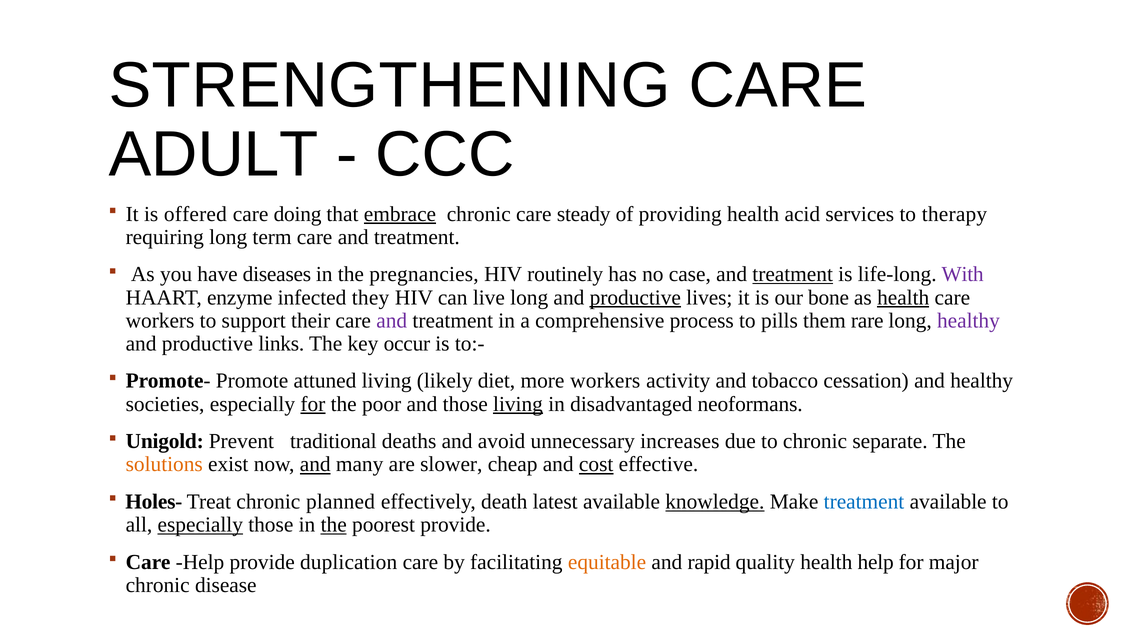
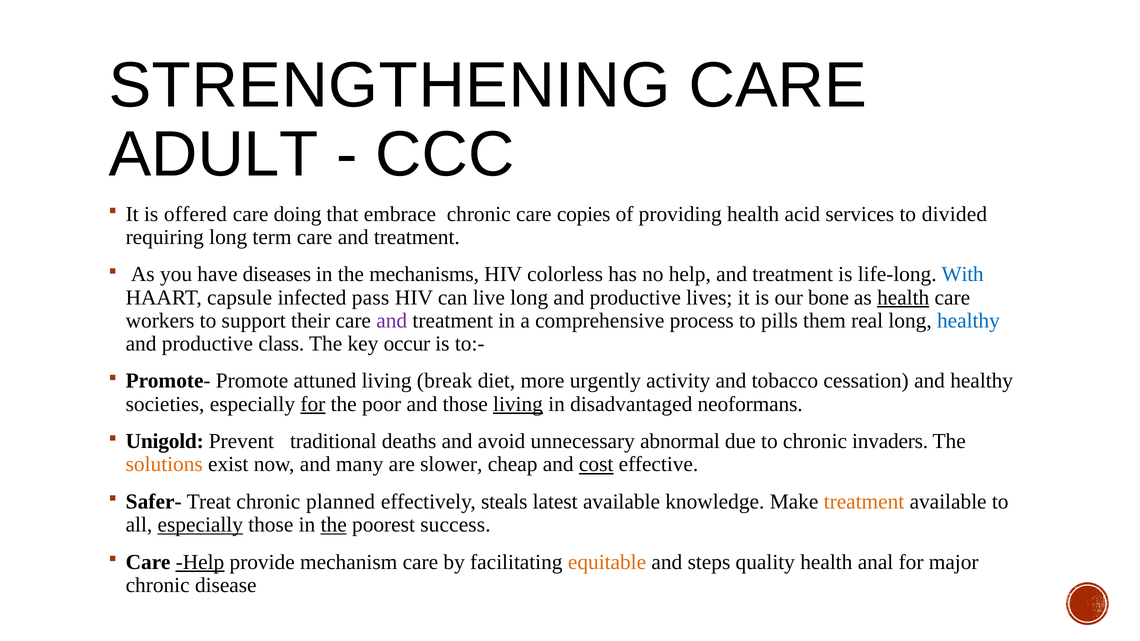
embrace underline: present -> none
steady: steady -> copies
therapy: therapy -> divided
pregnancies: pregnancies -> mechanisms
routinely: routinely -> colorless
no case: case -> help
treatment at (793, 274) underline: present -> none
With colour: purple -> blue
enzyme: enzyme -> capsule
they: they -> pass
productive at (635, 298) underline: present -> none
rare: rare -> real
healthy at (968, 321) colour: purple -> blue
links: links -> class
likely: likely -> break
more workers: workers -> urgently
increases: increases -> abnormal
separate: separate -> invaders
and at (315, 465) underline: present -> none
Holes-: Holes- -> Safer-
death: death -> steals
knowledge underline: present -> none
treatment at (864, 502) colour: blue -> orange
poorest provide: provide -> success
Help at (200, 562) underline: none -> present
duplication: duplication -> mechanism
rapid: rapid -> steps
health help: help -> anal
